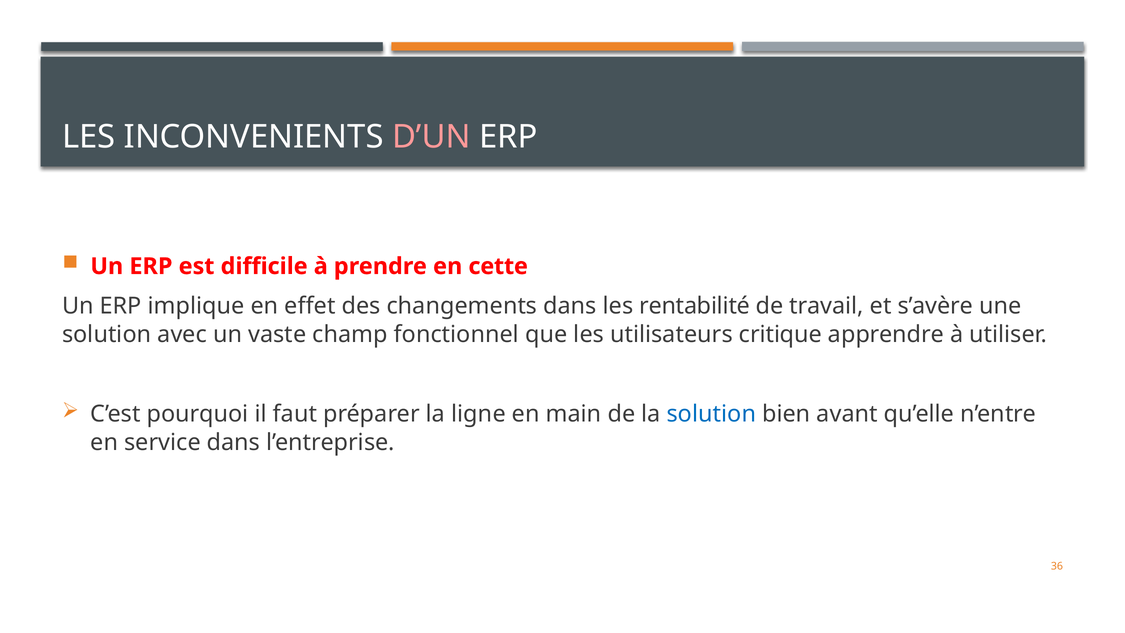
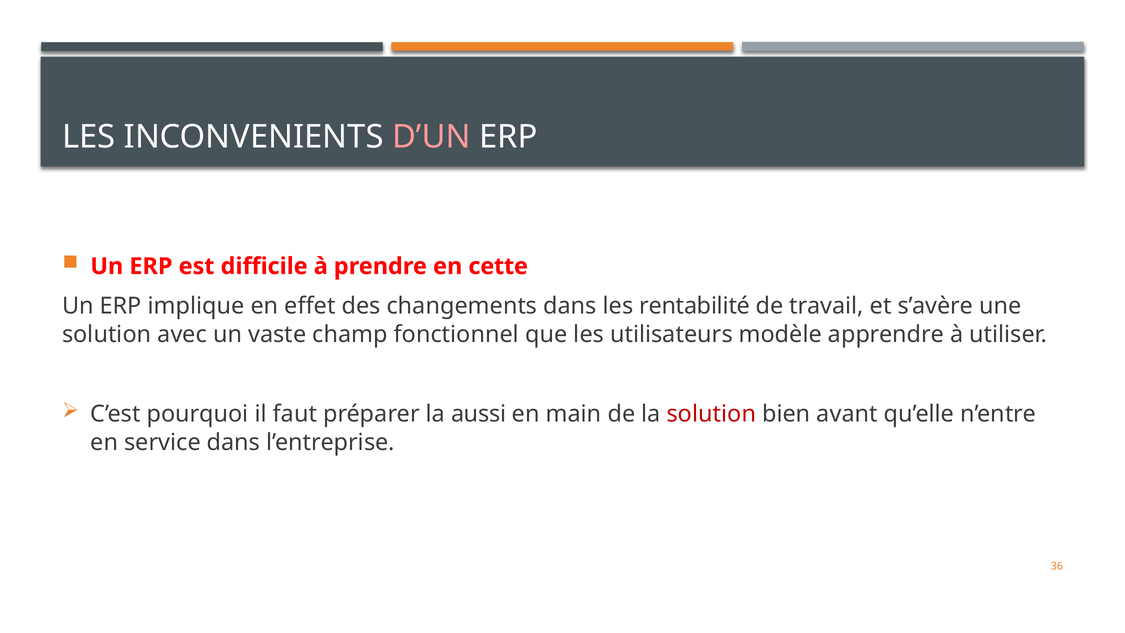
critique: critique -> modèle
ligne: ligne -> aussi
solution at (711, 414) colour: blue -> red
